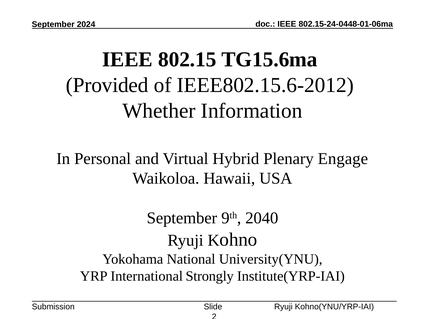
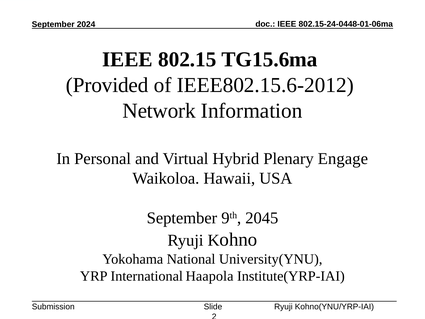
Whether: Whether -> Network
2040: 2040 -> 2045
Strongly: Strongly -> Haapola
